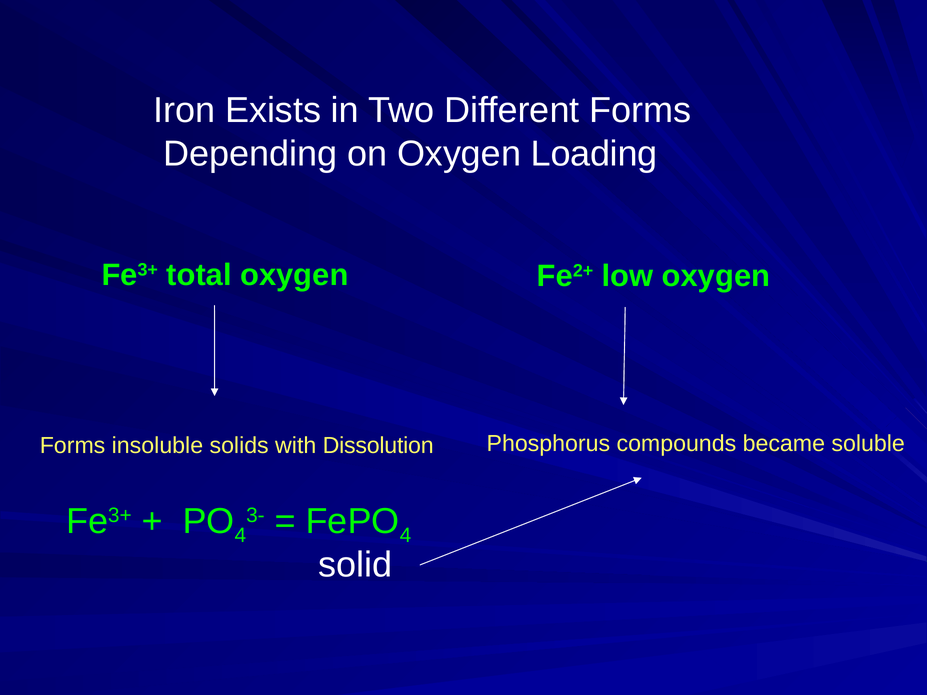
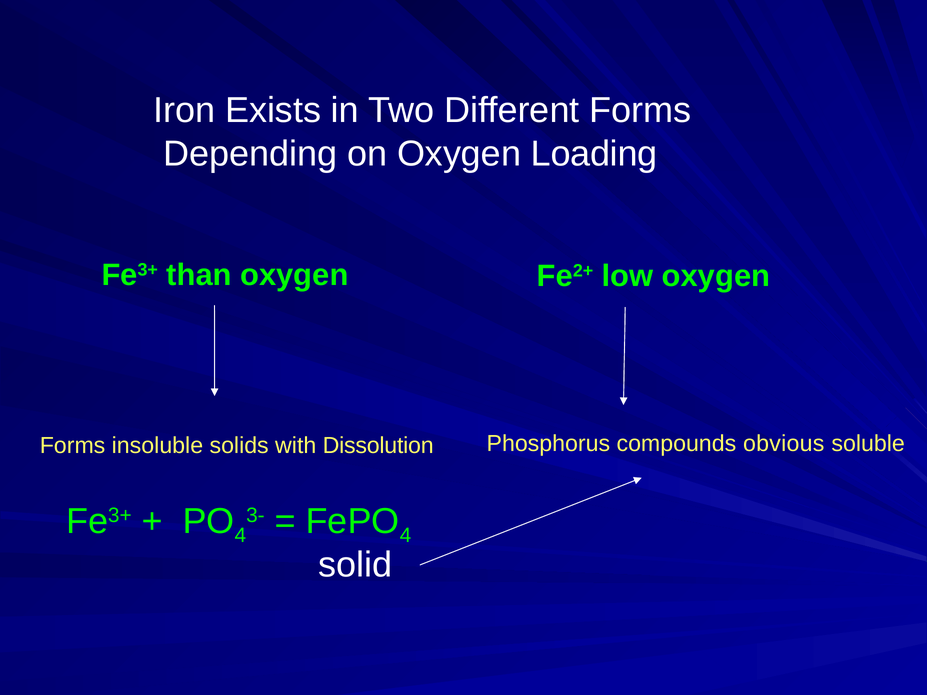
total: total -> than
became: became -> obvious
